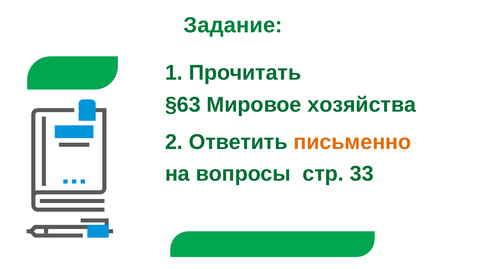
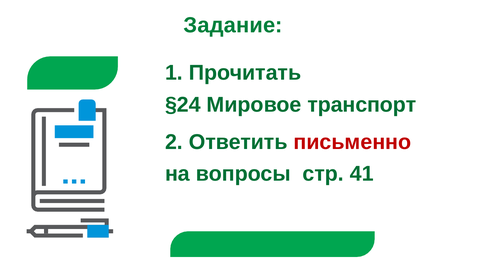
§63: §63 -> §24
хозяйства: хозяйства -> транспорт
письменно colour: orange -> red
33: 33 -> 41
